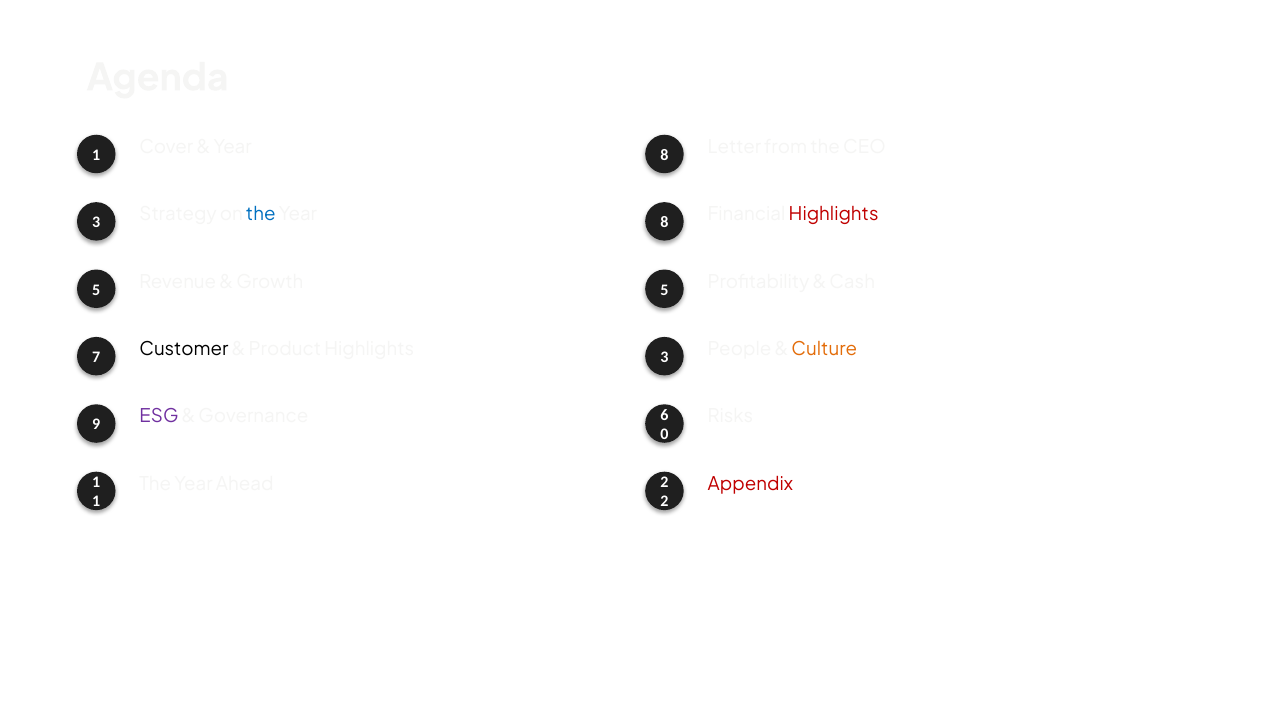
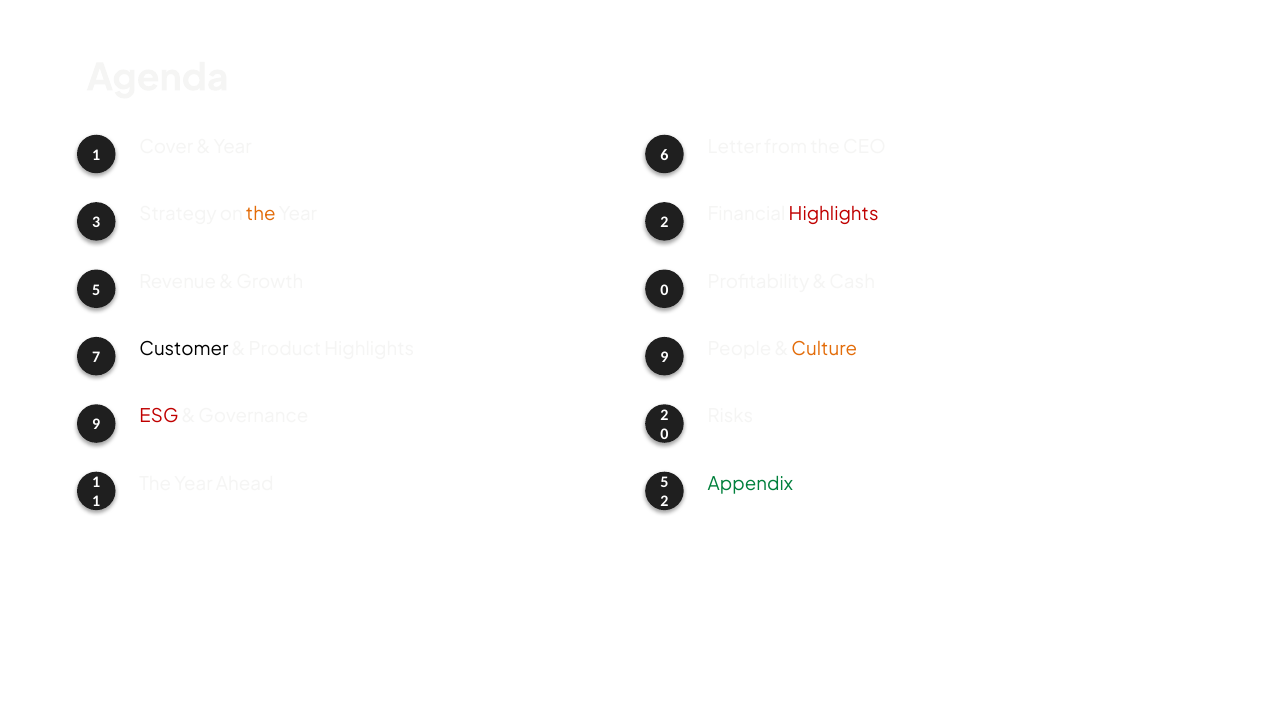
8 at (664, 155): 8 -> 6
the at (261, 215) colour: blue -> orange
8 at (664, 223): 8 -> 2
Growth 5: 5 -> 0
Highlights 3: 3 -> 9
ESG colour: purple -> red
Governance 6: 6 -> 2
Ahead 2: 2 -> 5
Appendix colour: red -> green
